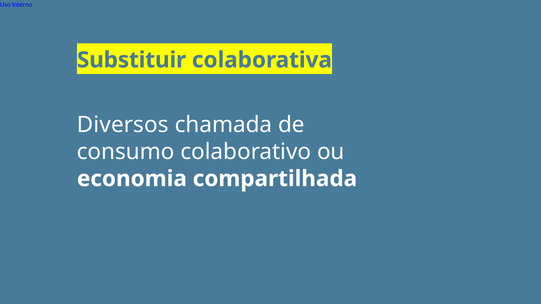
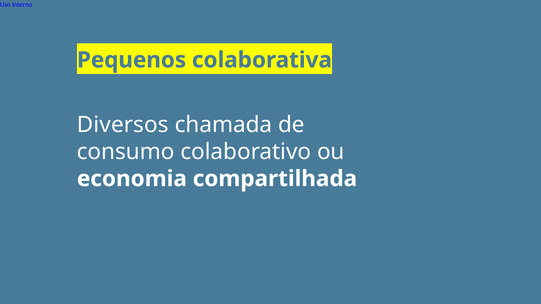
Substituir: Substituir -> Pequenos
